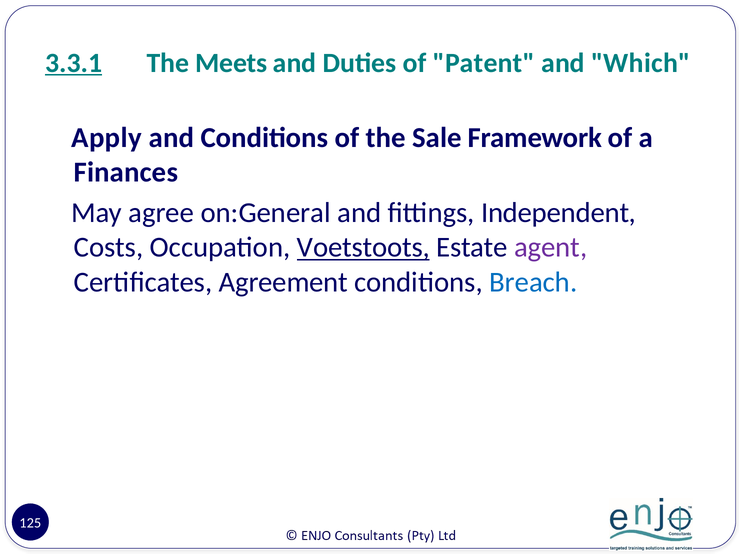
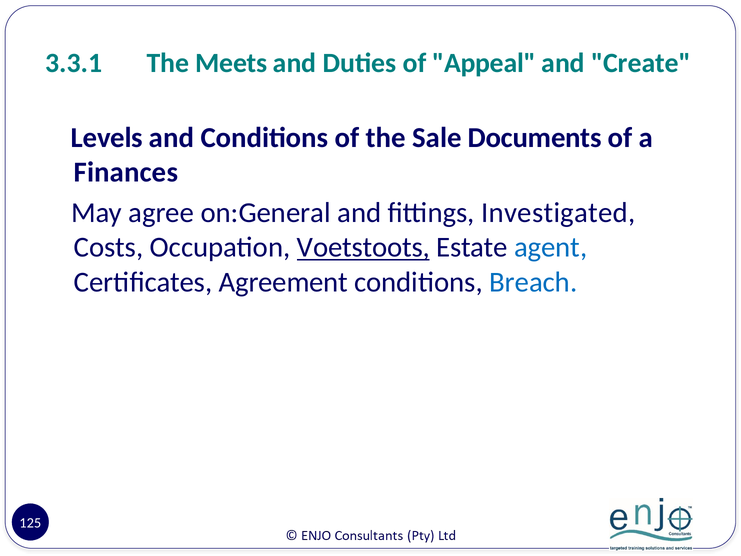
3.3.1 underline: present -> none
Patent: Patent -> Appeal
Which: Which -> Create
Apply: Apply -> Levels
Framework: Framework -> Documents
Independent: Independent -> Investigated
agent colour: purple -> blue
